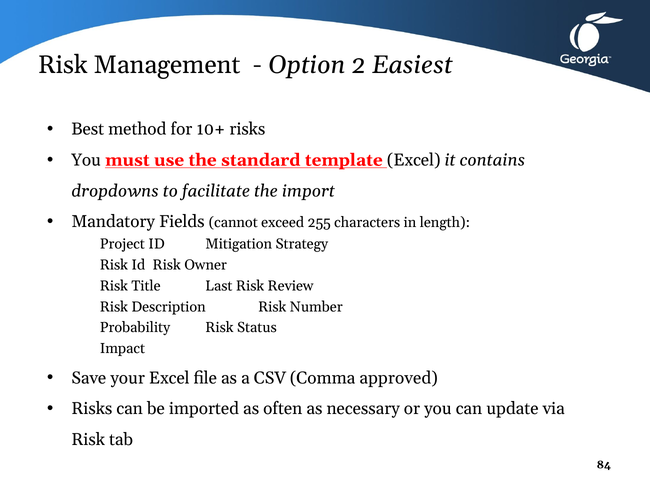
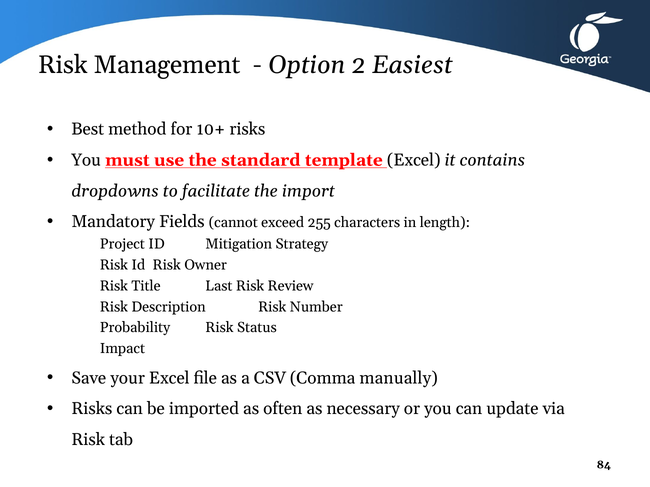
approved: approved -> manually
